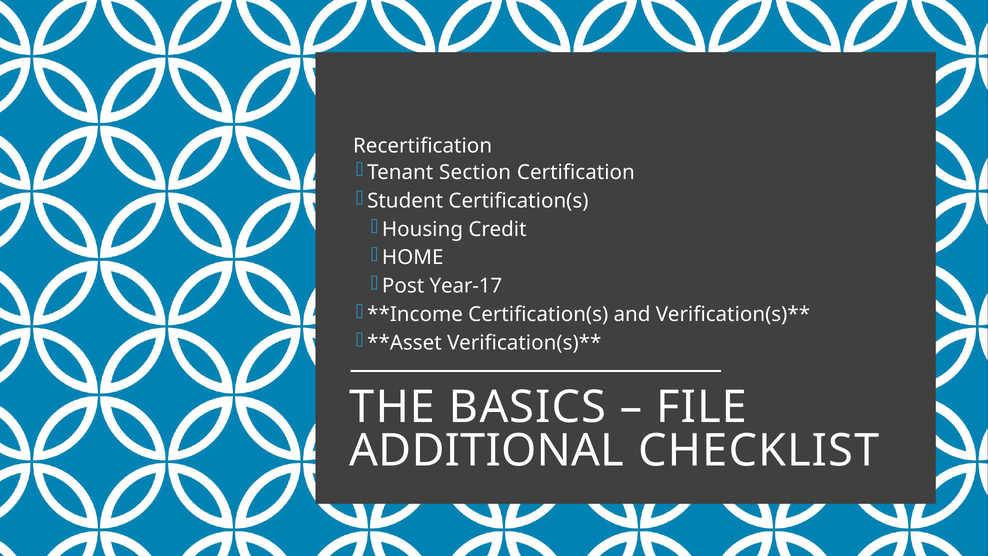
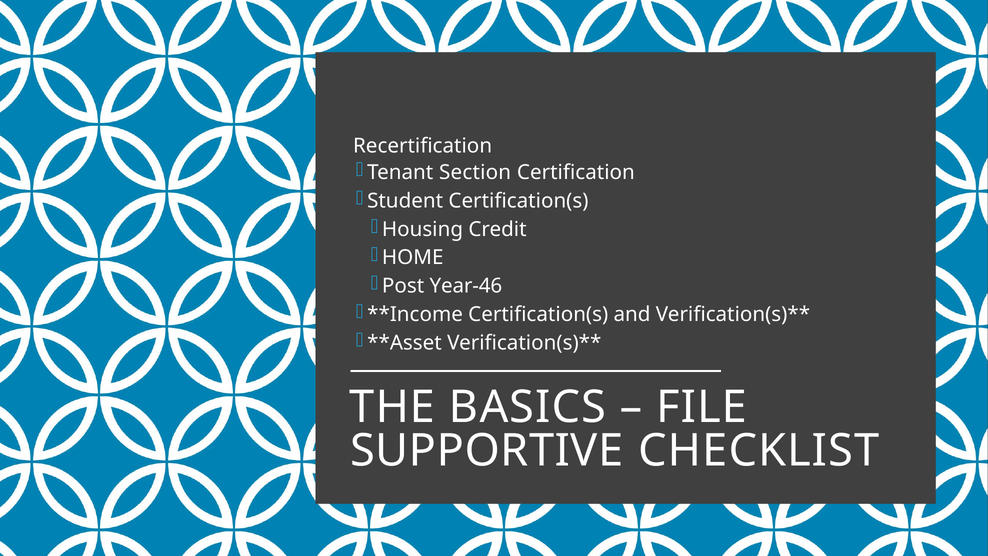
Year-17: Year-17 -> Year-46
ADDITIONAL: ADDITIONAL -> SUPPORTIVE
